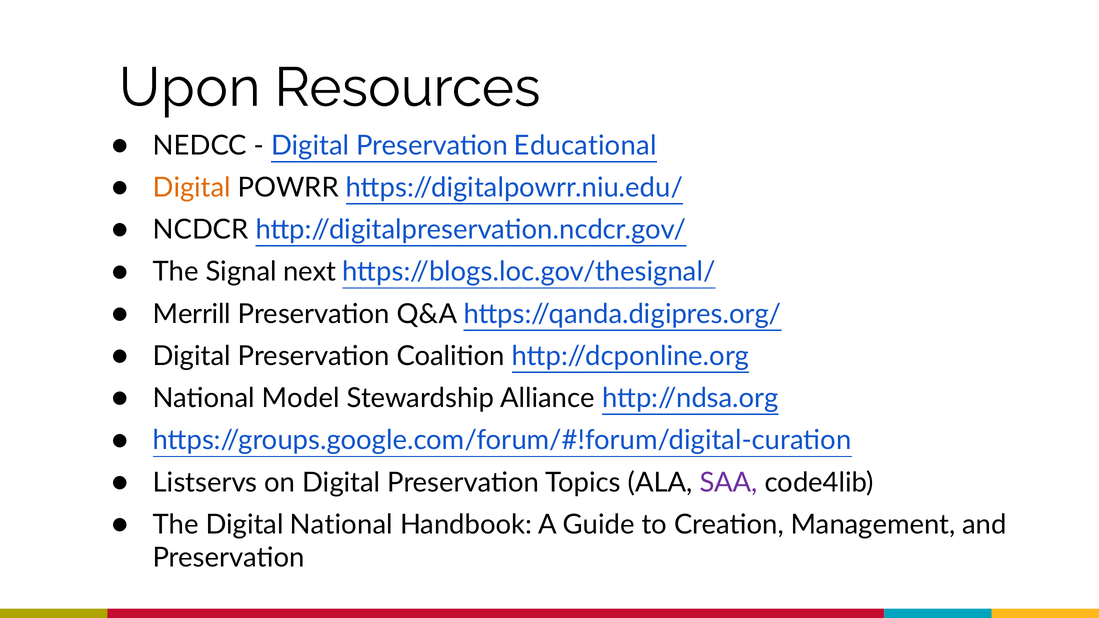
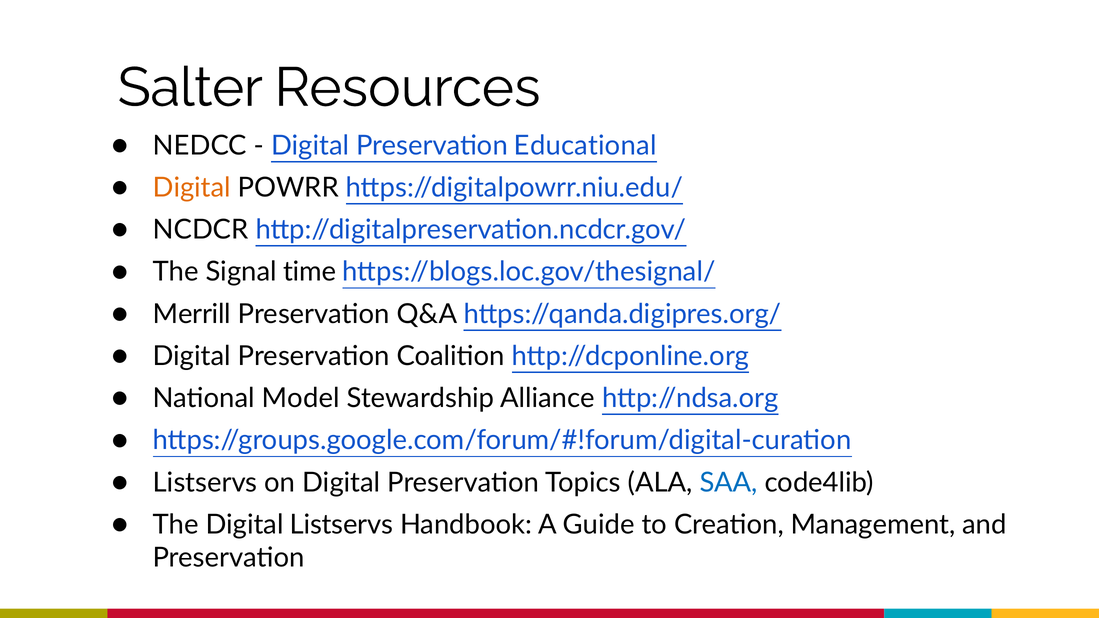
Upon: Upon -> Salter
next: next -> time
SAA colour: purple -> blue
Digital National: National -> Listservs
